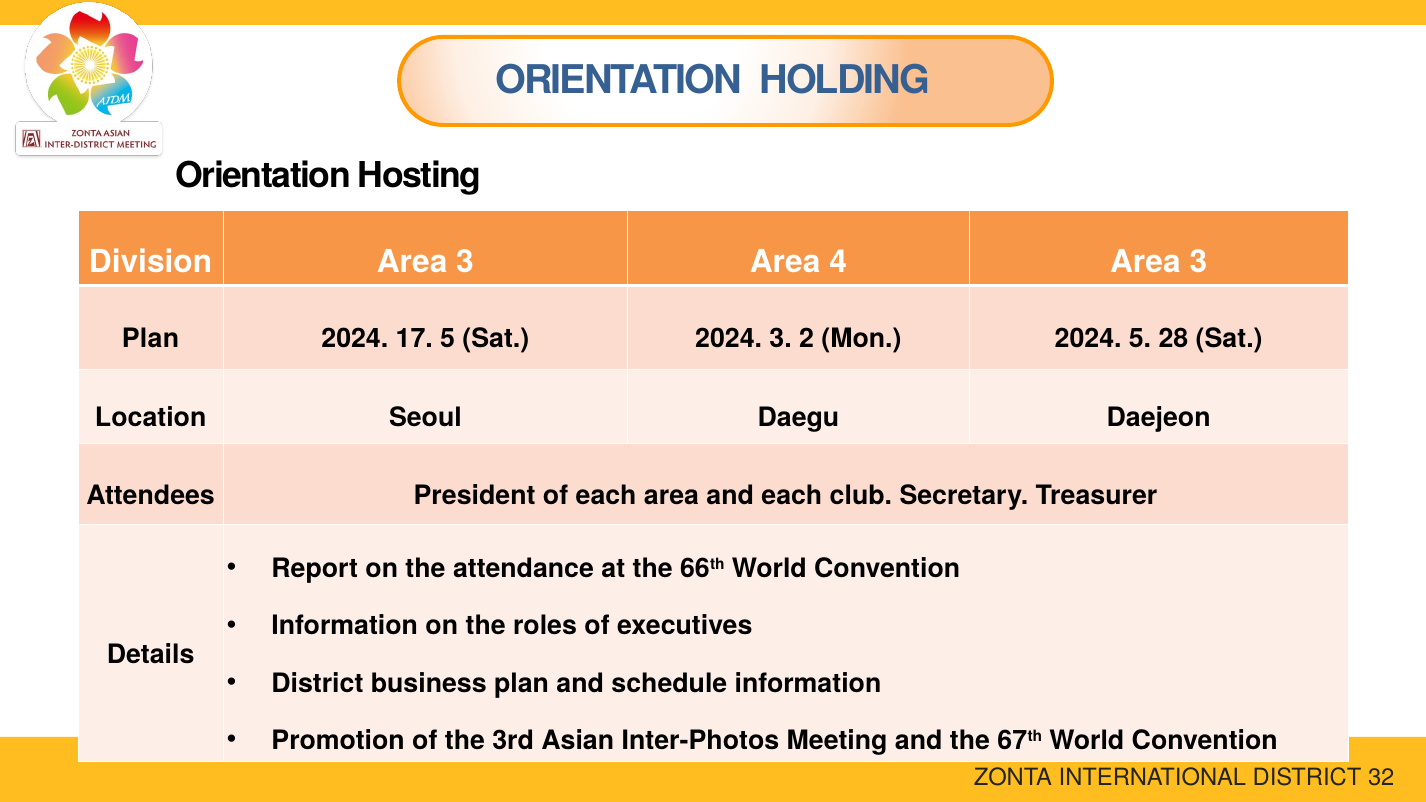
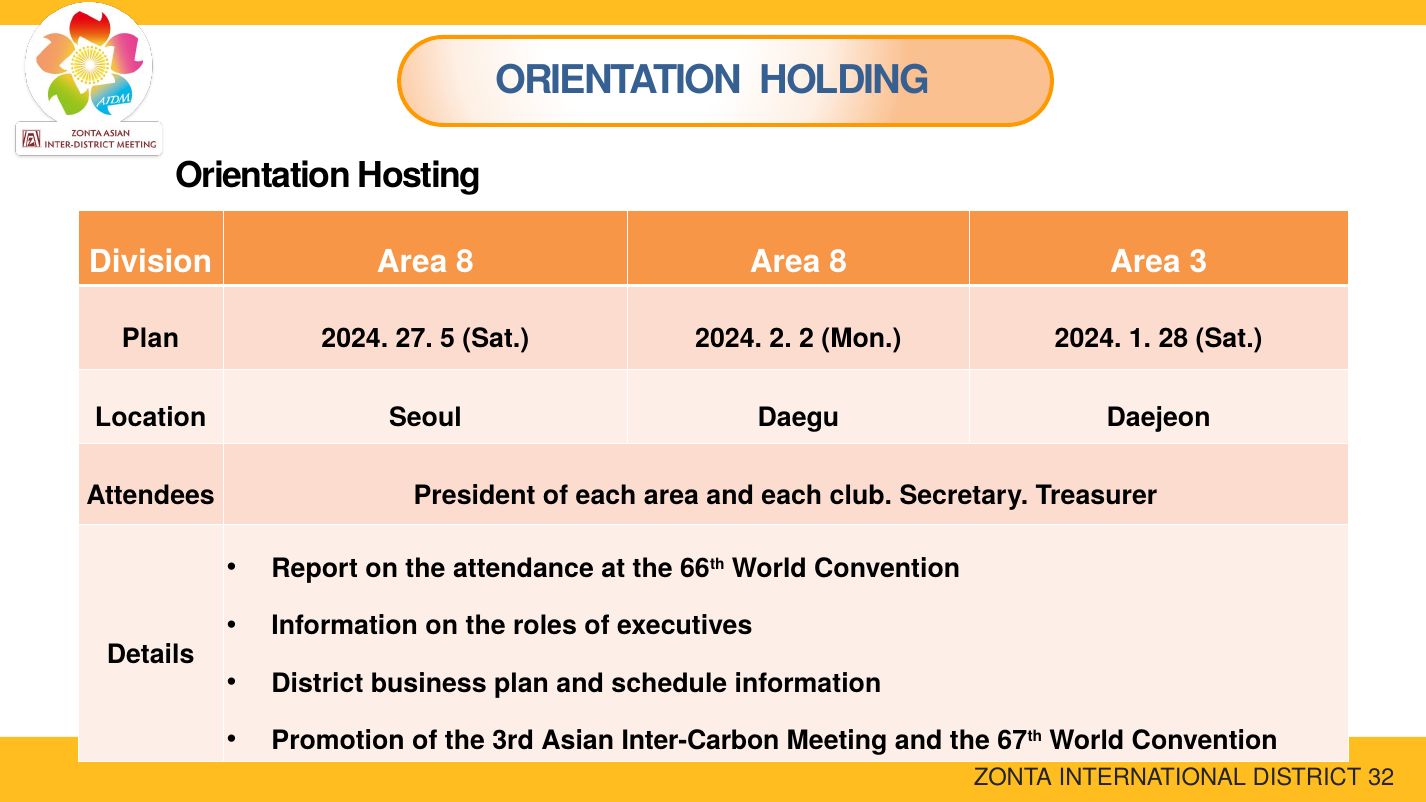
Division Area 3: 3 -> 8
4 at (838, 262): 4 -> 8
17: 17 -> 27
2024 3: 3 -> 2
2024 5: 5 -> 1
Inter-Photos: Inter-Photos -> Inter-Carbon
